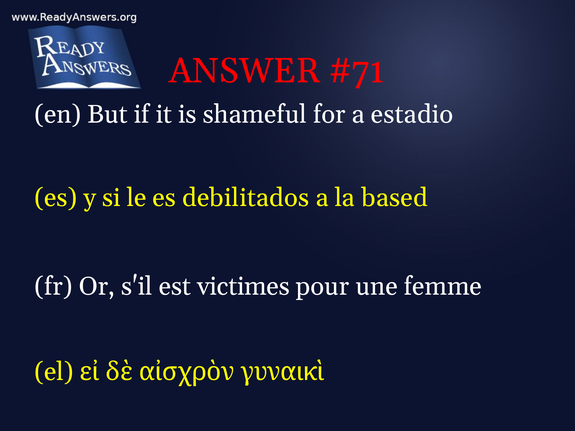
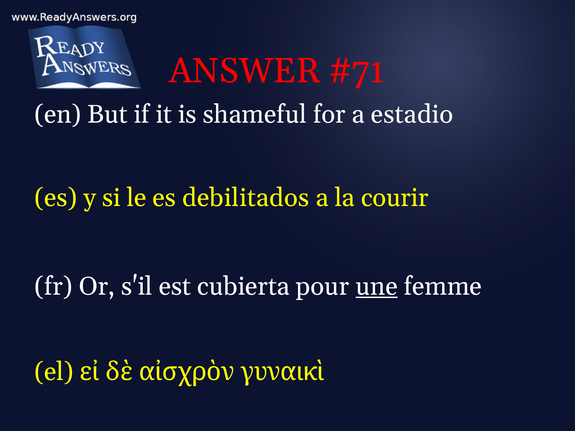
based: based -> courir
victimes: victimes -> cubierta
une underline: none -> present
